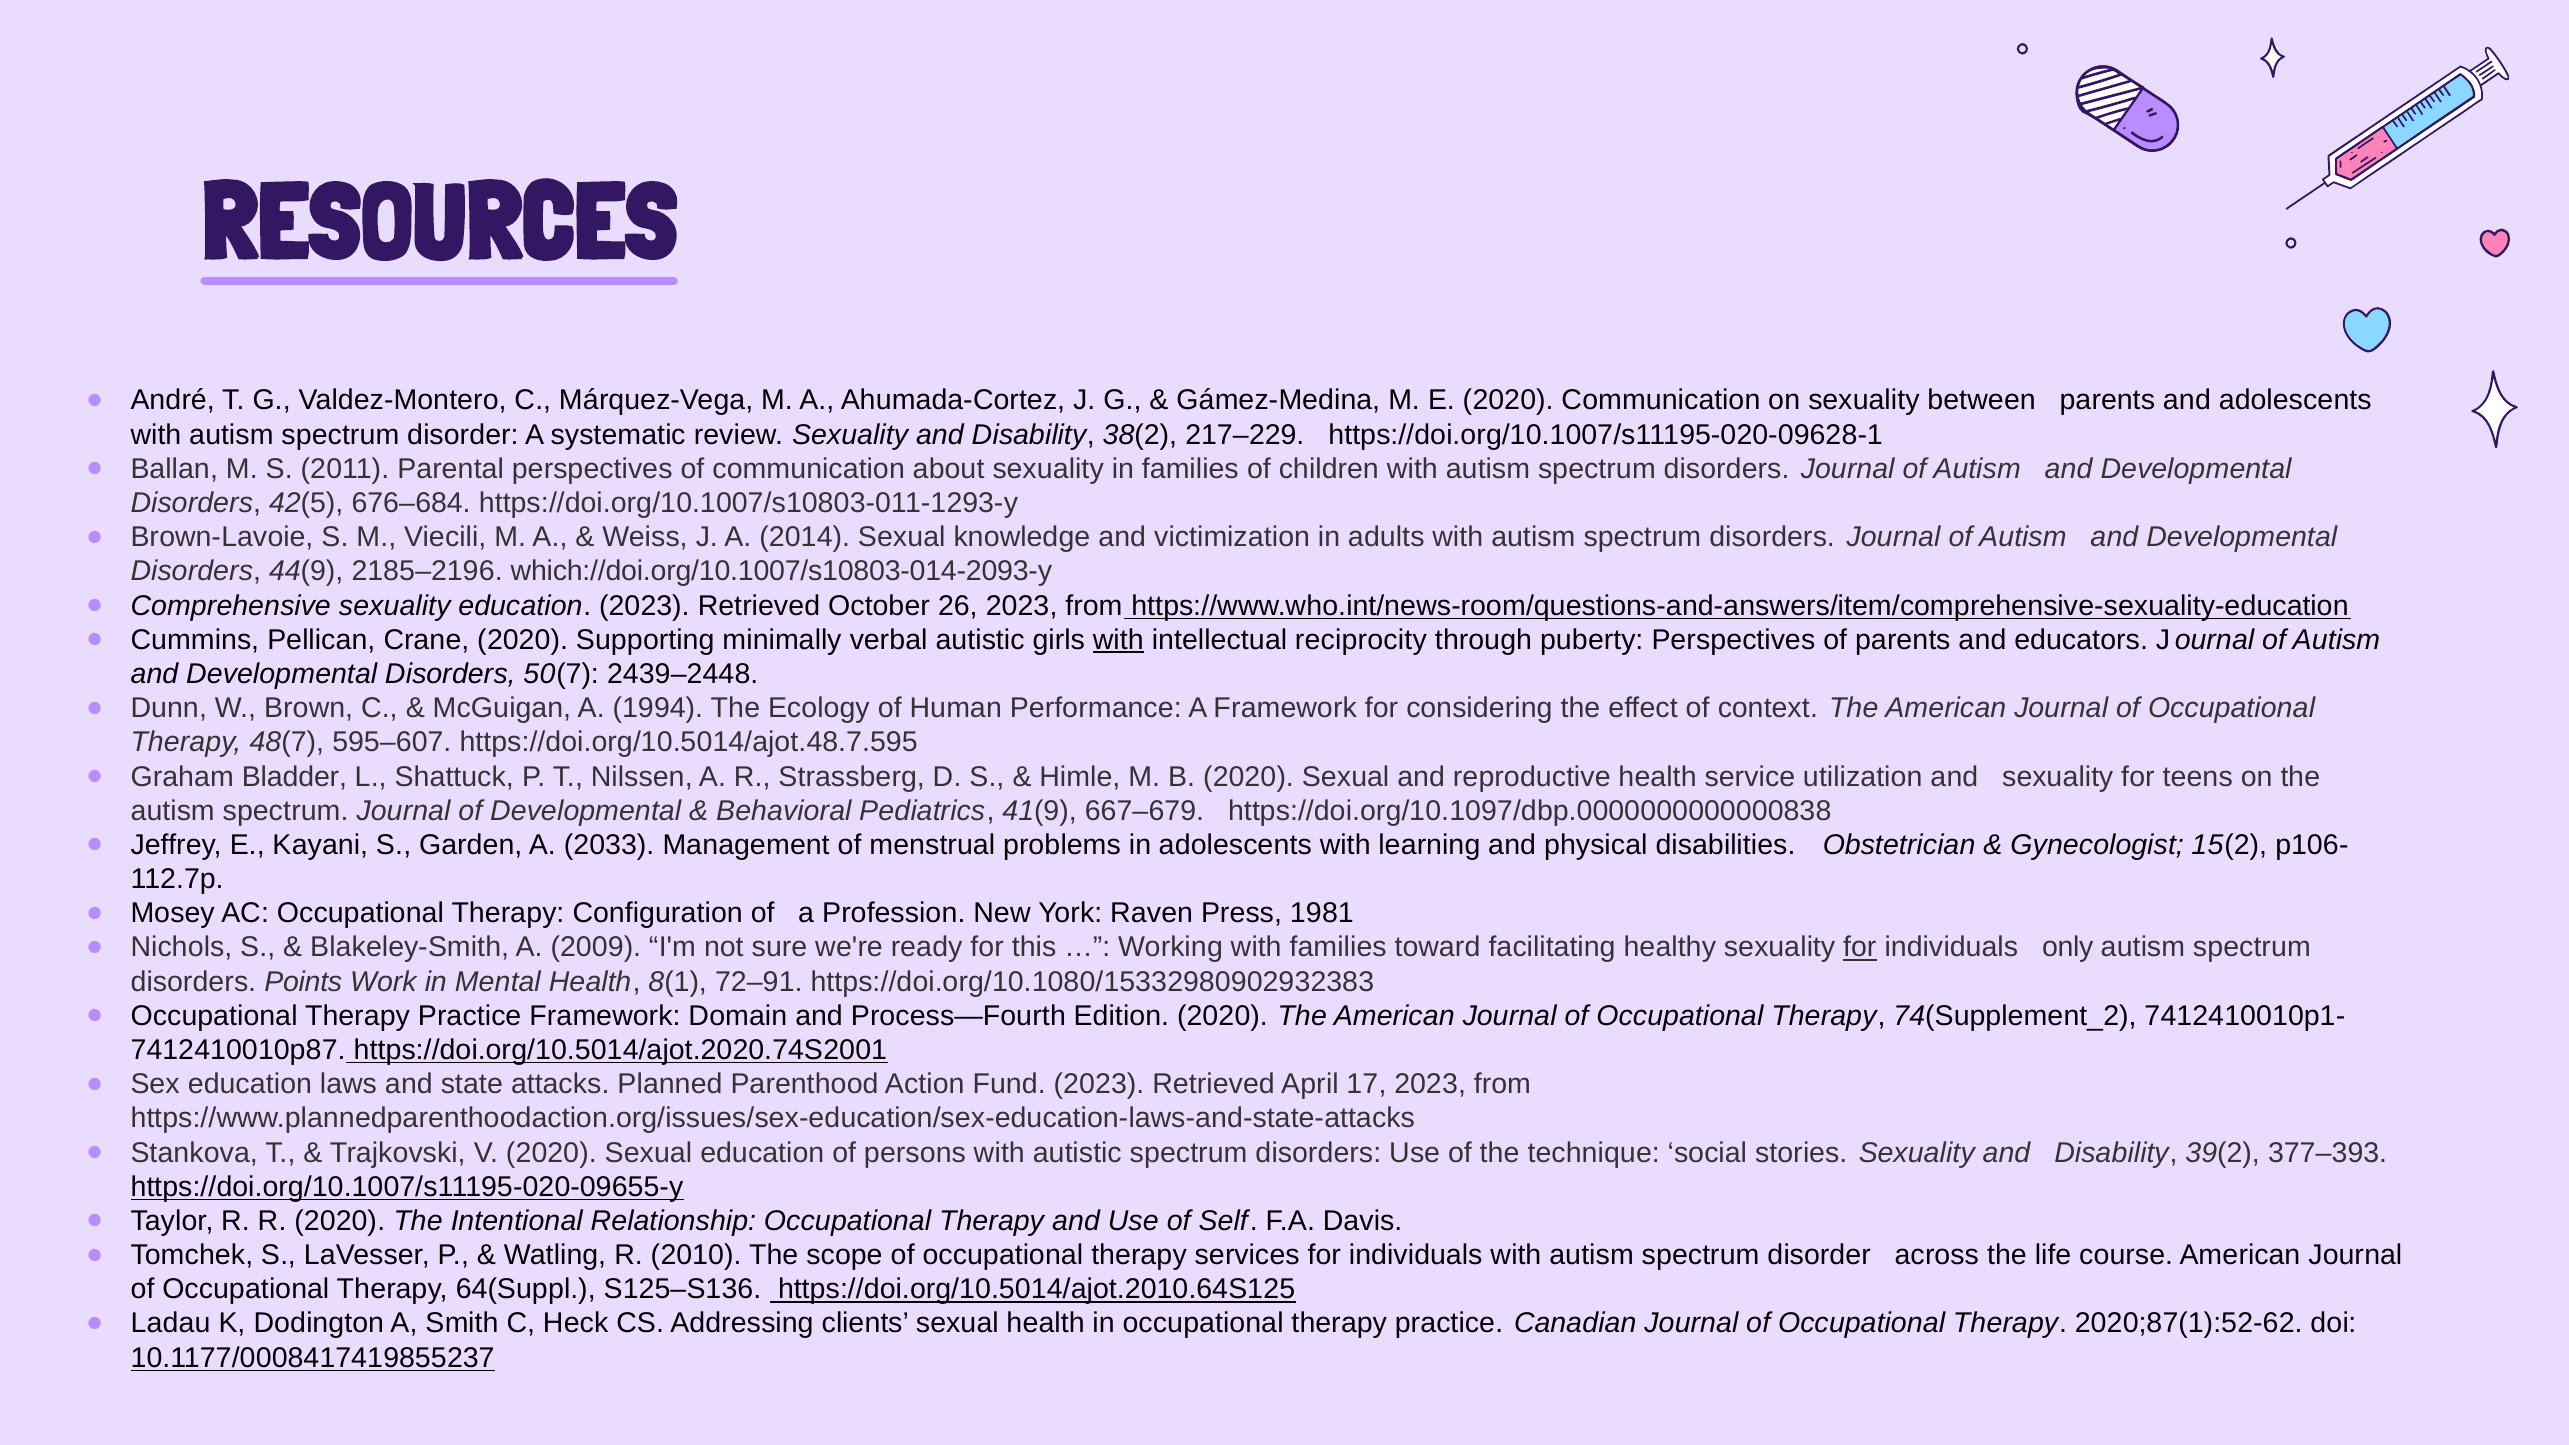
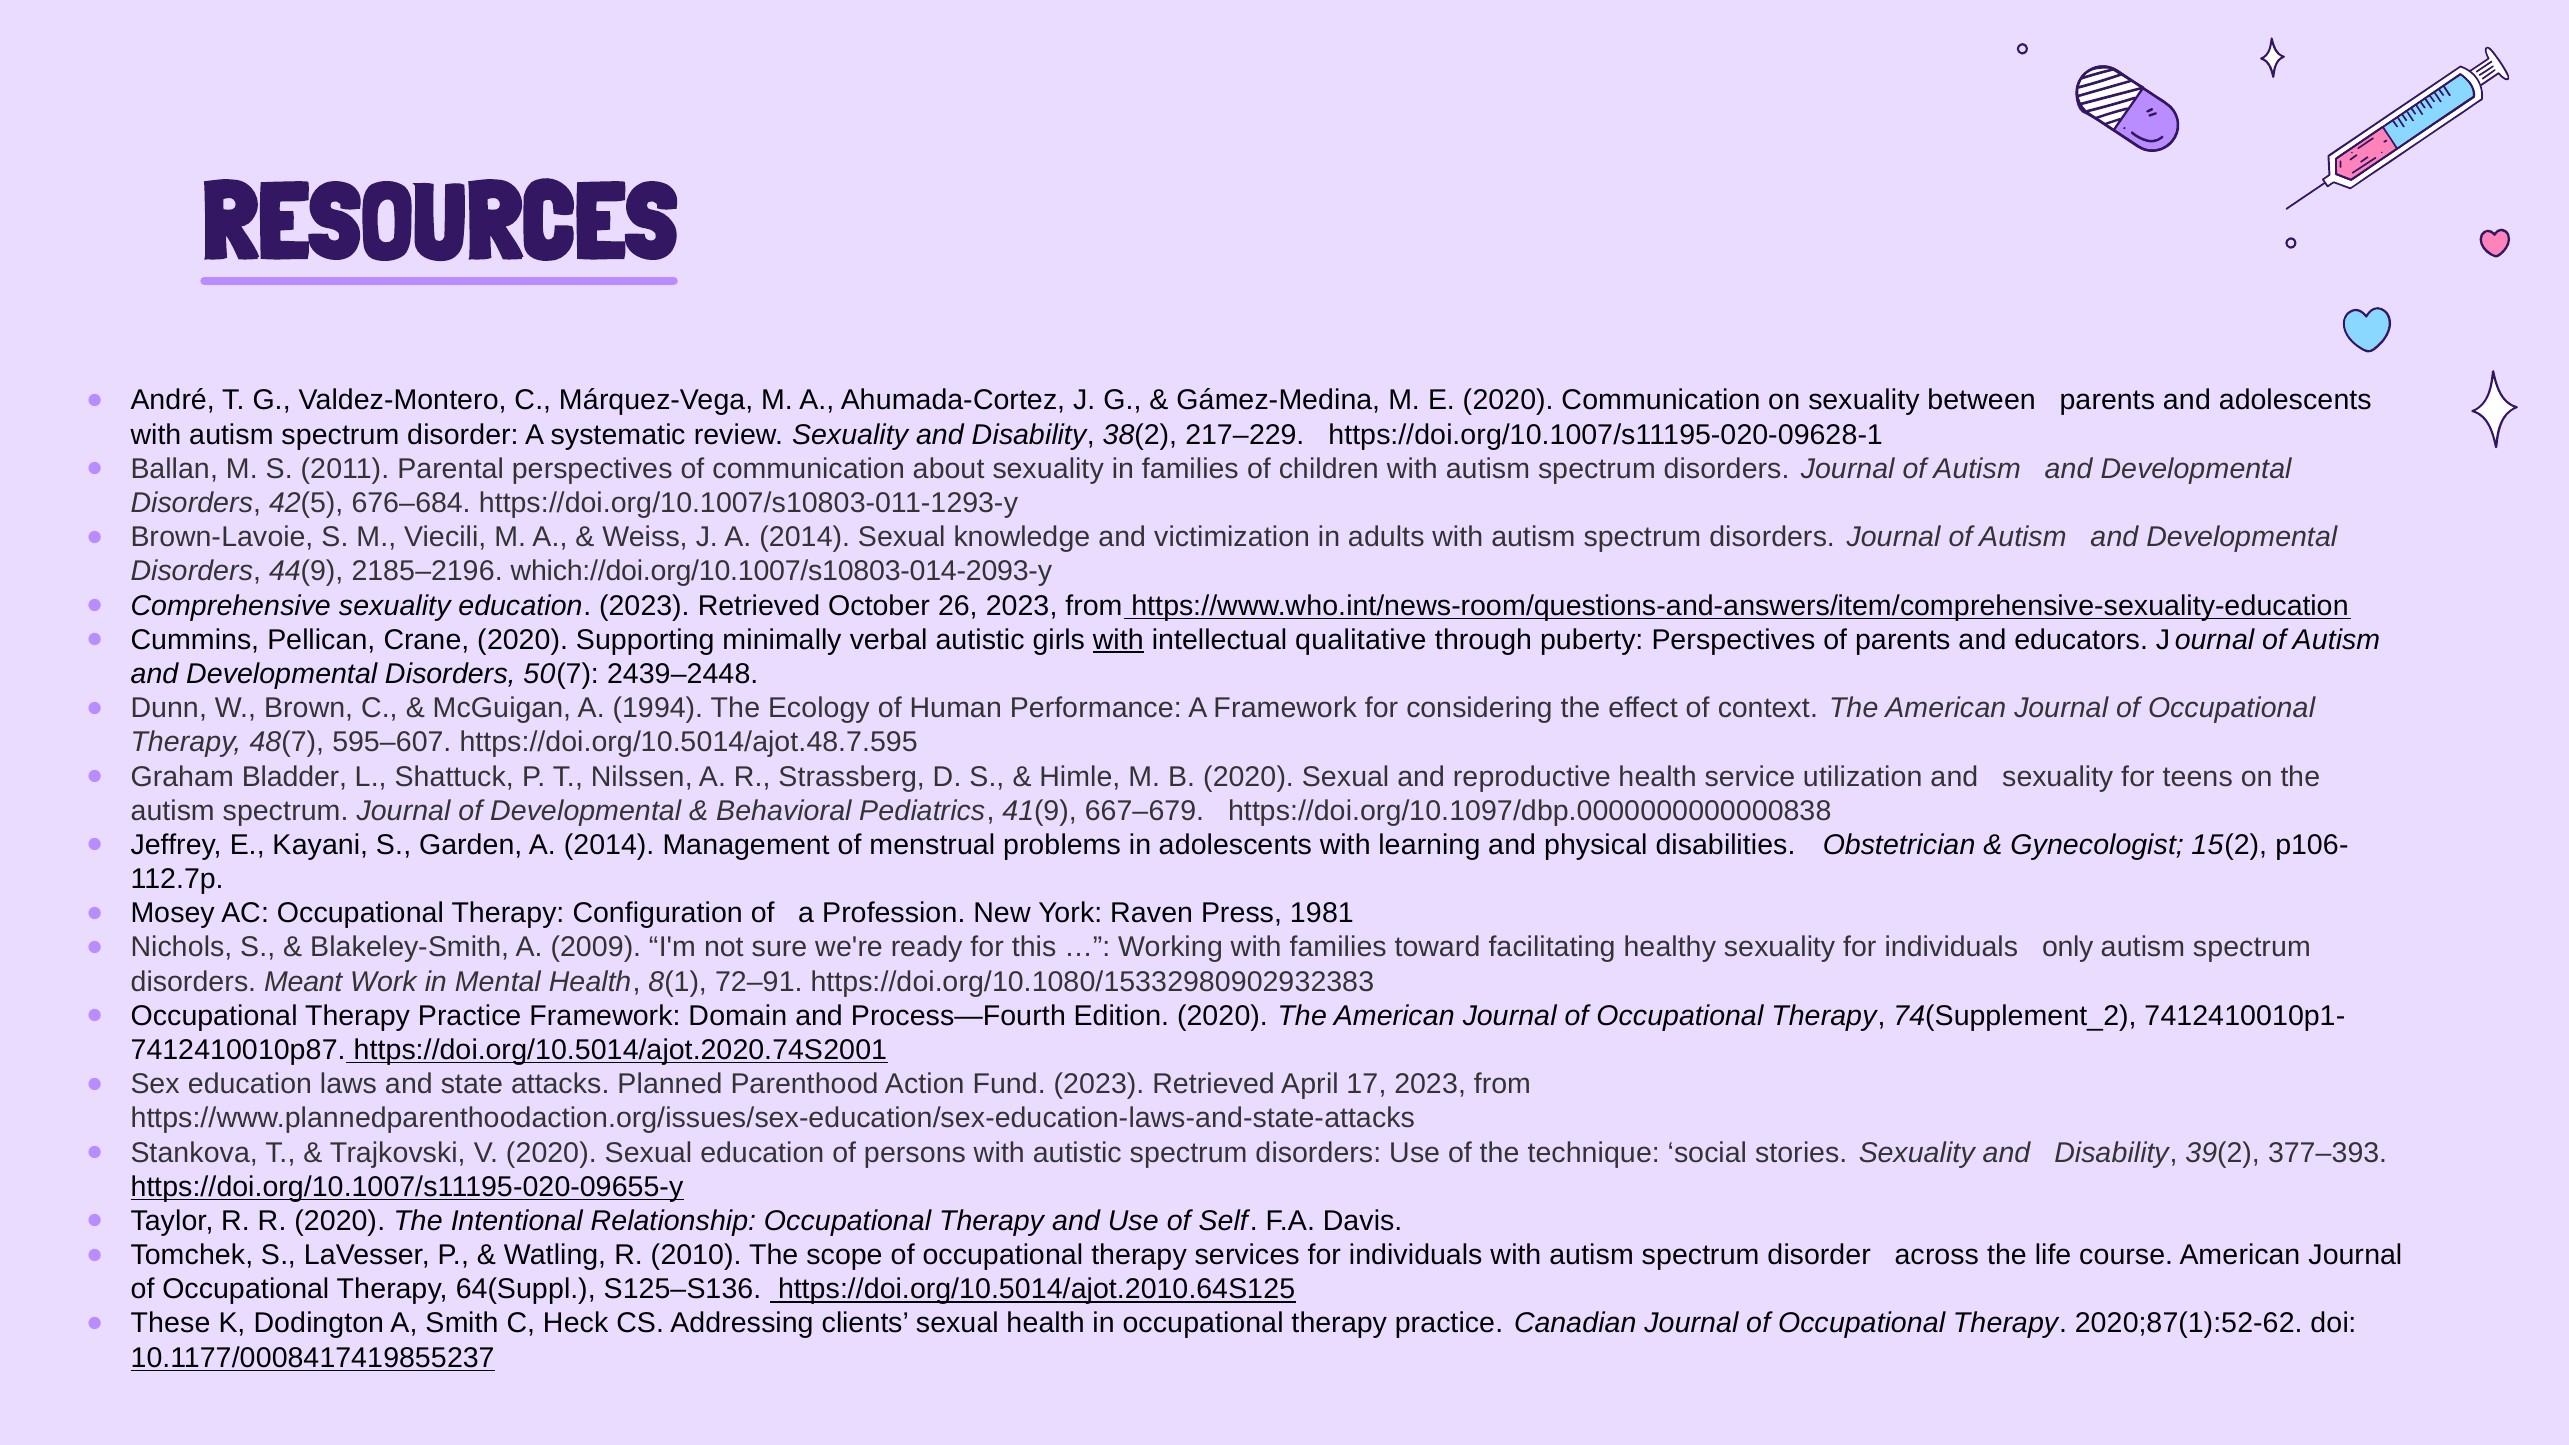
reciprocity: reciprocity -> qualitative
Garden A 2033: 2033 -> 2014
for at (1860, 948) underline: present -> none
Points: Points -> Meant
Ladau: Ladau -> These
